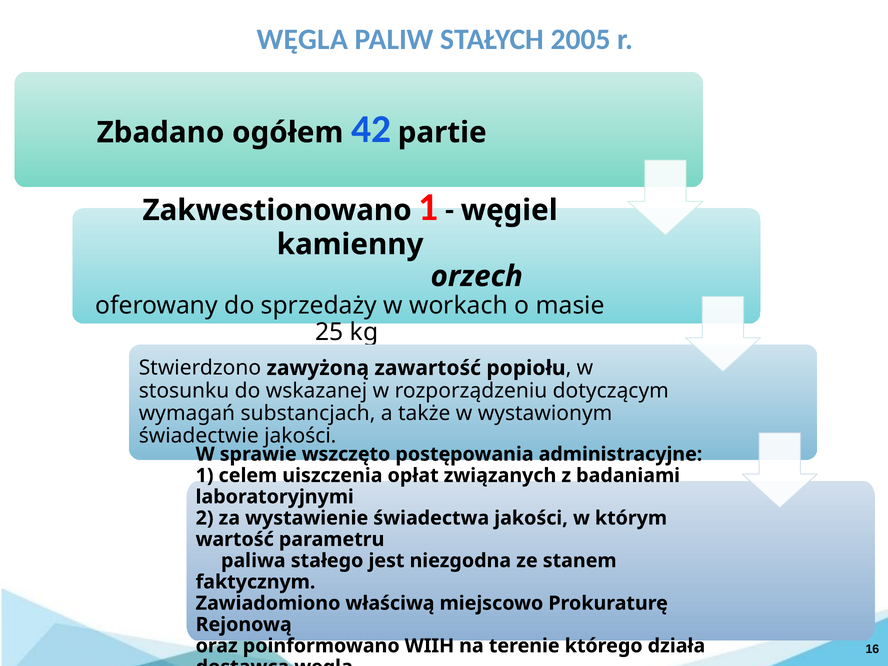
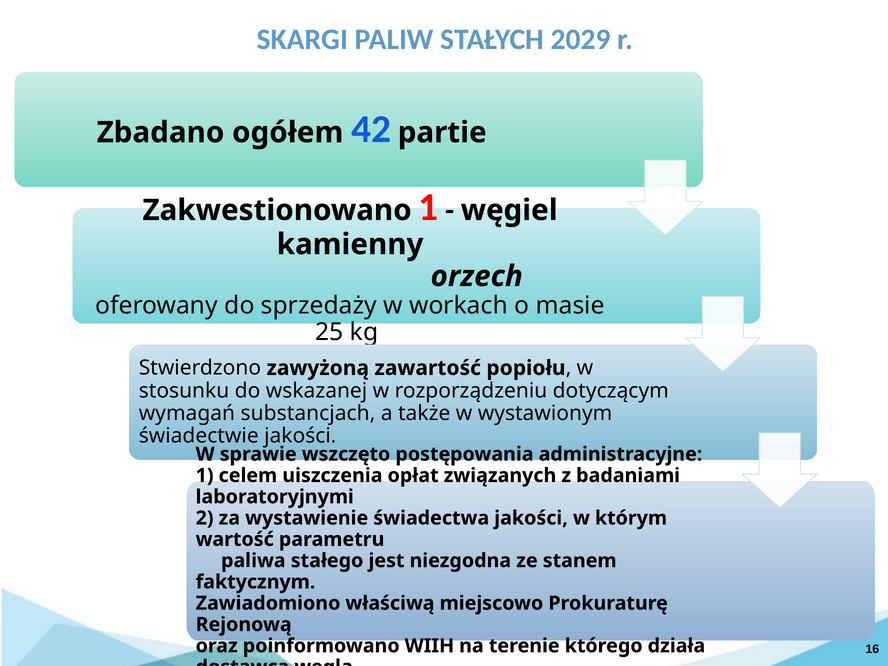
WĘGLA at (302, 39): WĘGLA -> SKARGI
2005: 2005 -> 2029
